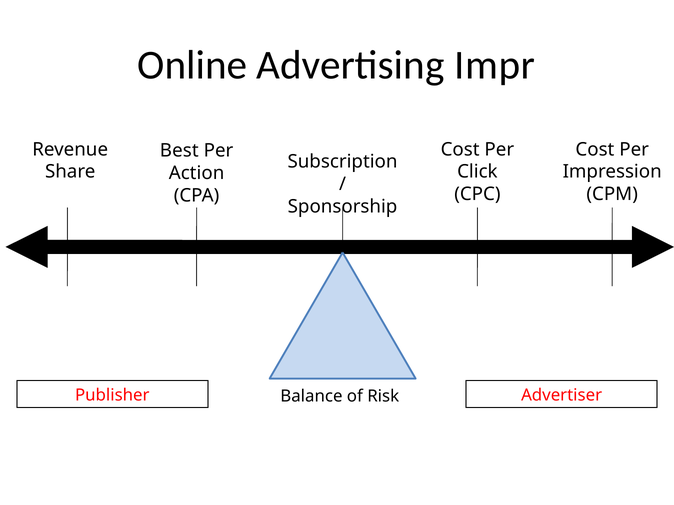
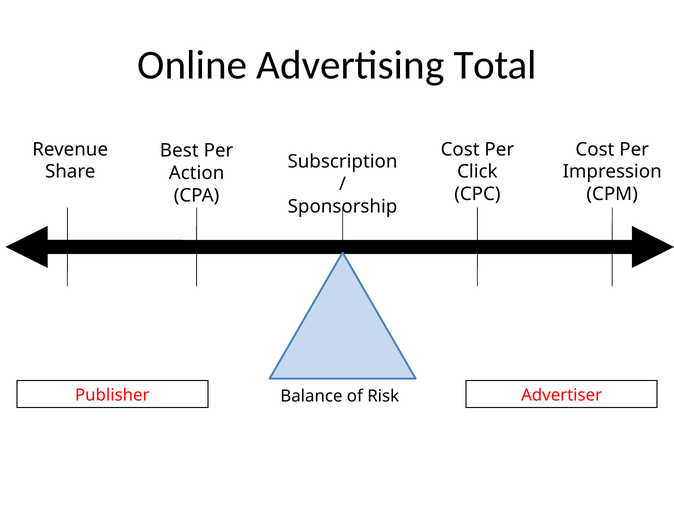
Impr: Impr -> Total
